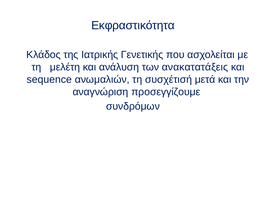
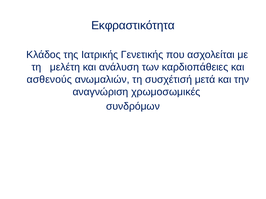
ανακατατάξεις: ανακατατάξεις -> καρδιοπάθειες
sequence: sequence -> ασθενούς
προσεγγίζουμε: προσεγγίζουμε -> χρωμοσωμικές
